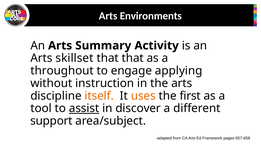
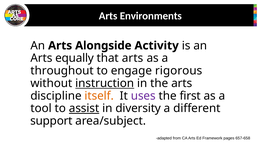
Summary: Summary -> Alongside
skillset: skillset -> equally
that that: that -> arts
applying: applying -> rigorous
instruction underline: none -> present
uses colour: orange -> purple
discover: discover -> diversity
